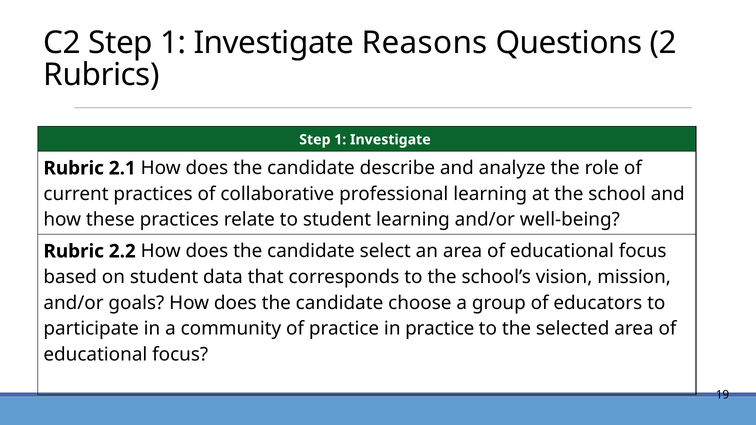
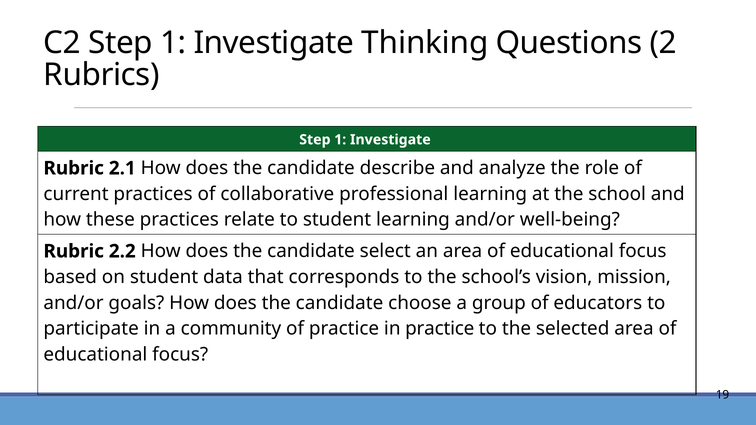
Reasons: Reasons -> Thinking
